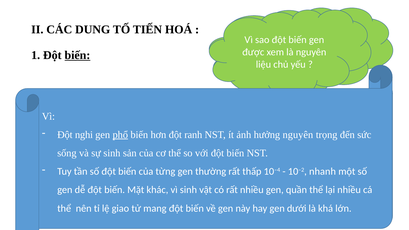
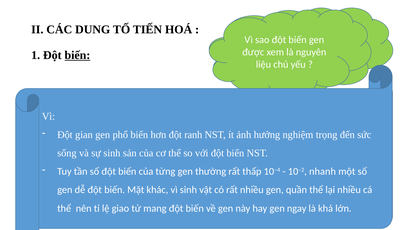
Đột nghi: nghi -> gian
phổ underline: present -> none
hưởng nguyên: nguyên -> nghiệm
dưới: dưới -> ngay
